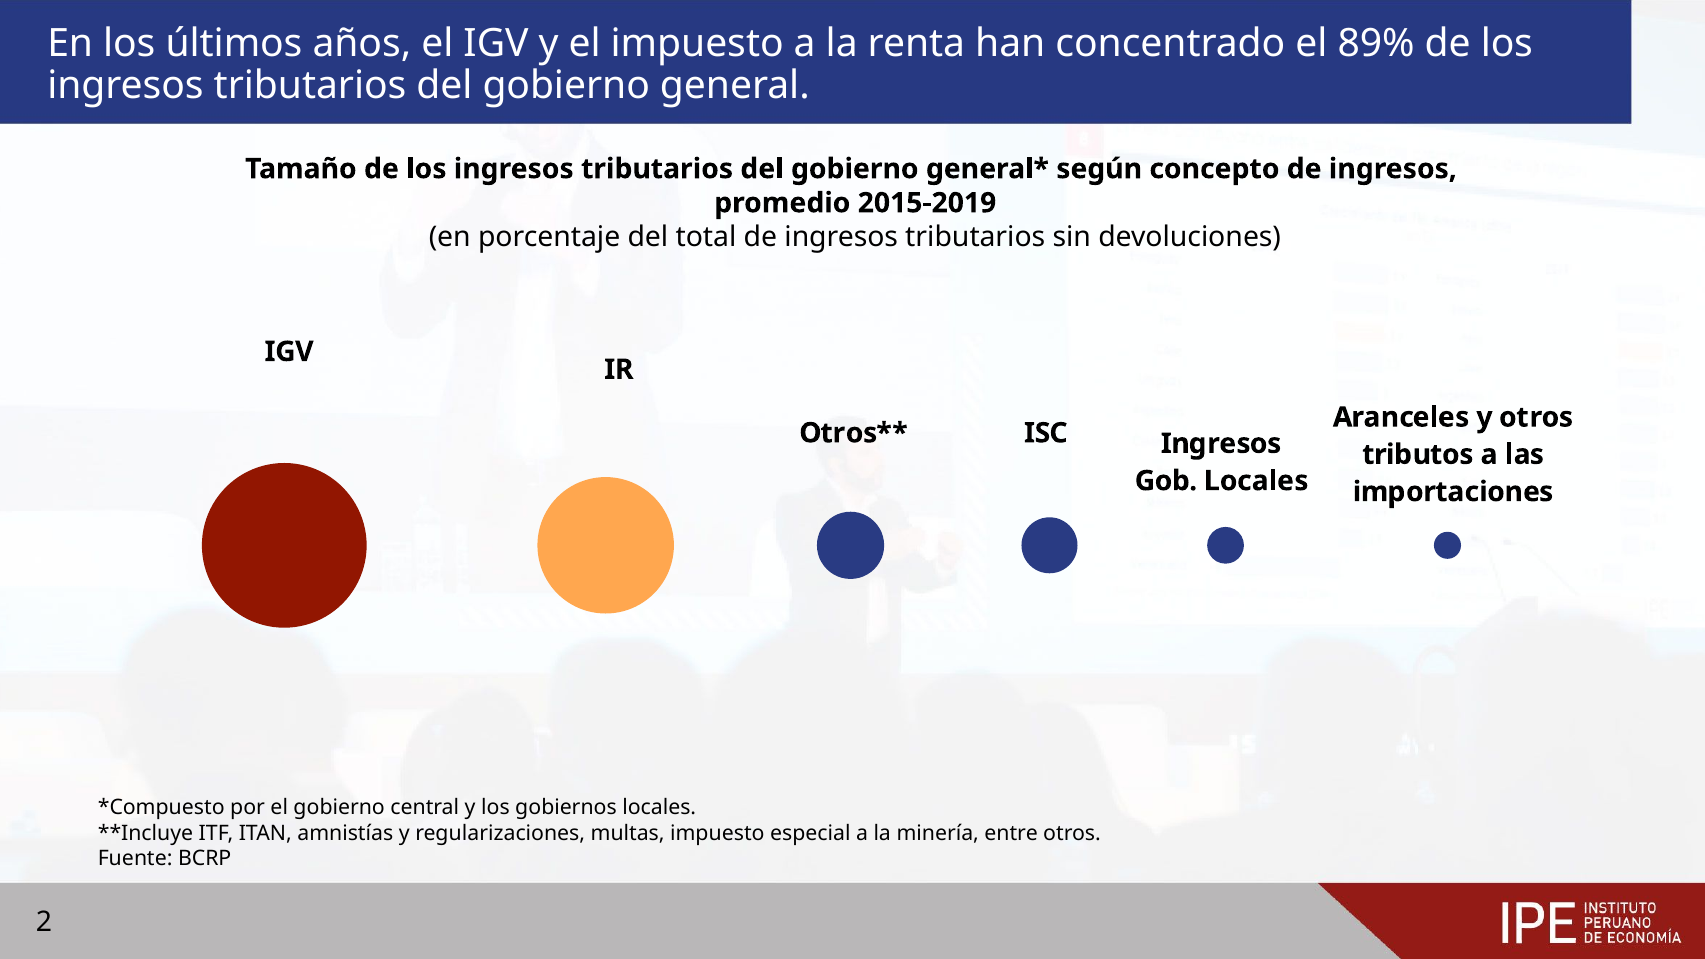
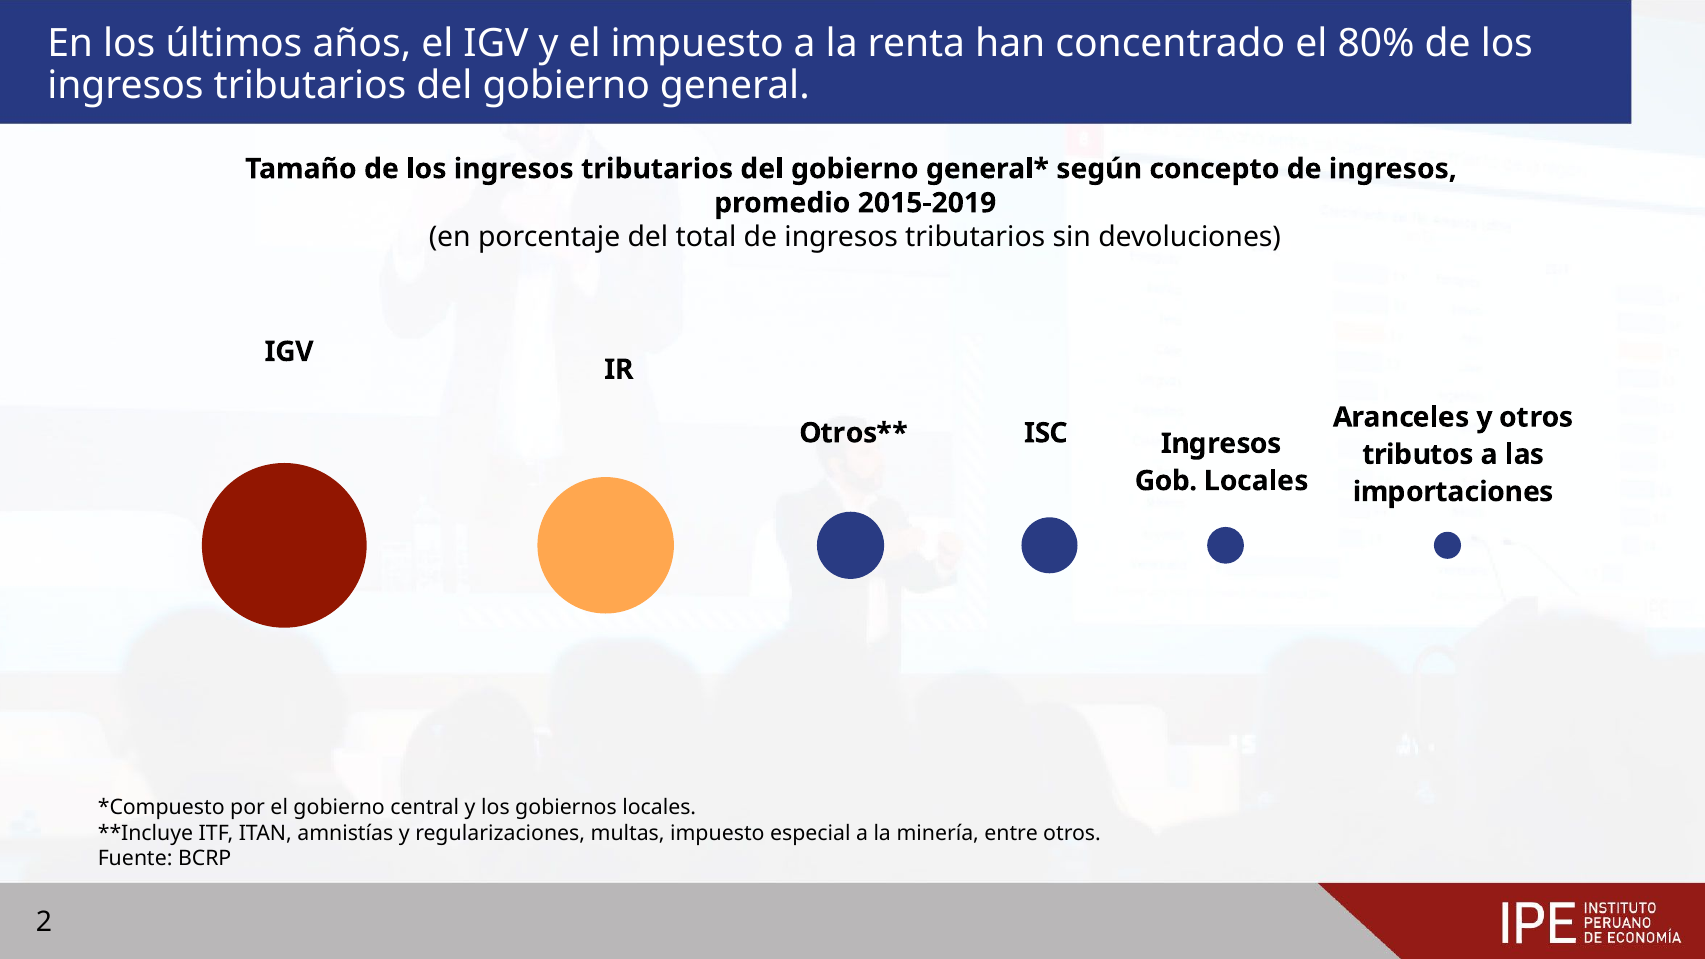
89%: 89% -> 80%
